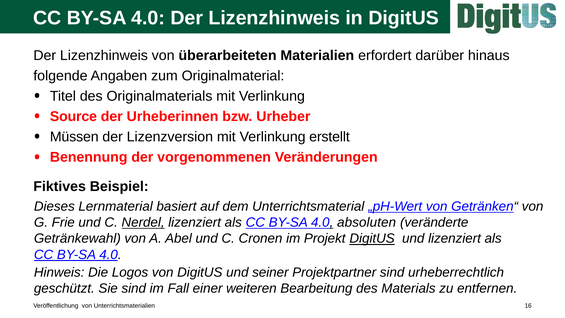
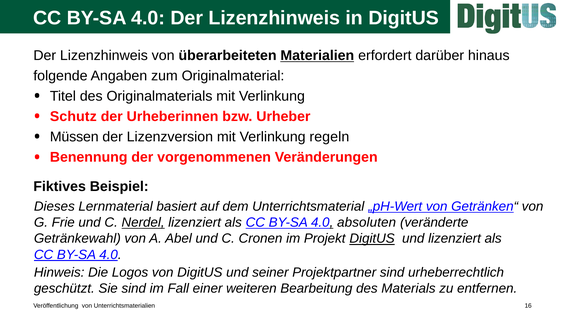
Materialien underline: none -> present
Source: Source -> Schutz
erstellt: erstellt -> regeln
